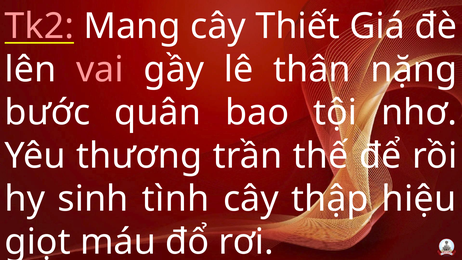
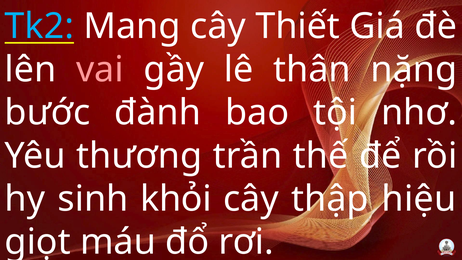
Tk2 colour: pink -> light blue
quân: quân -> đành
tình: tình -> khỏi
